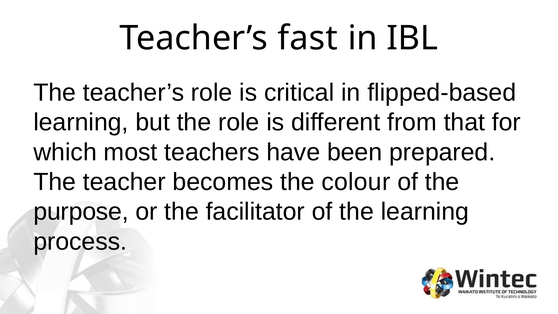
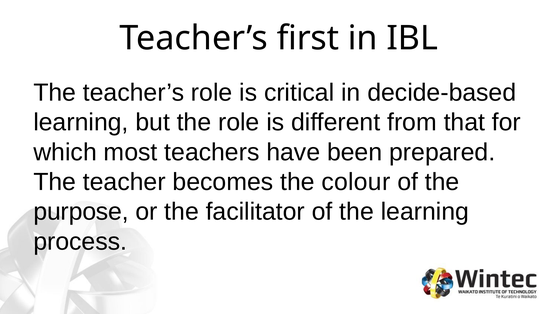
fast: fast -> first
flipped-based: flipped-based -> decide-based
